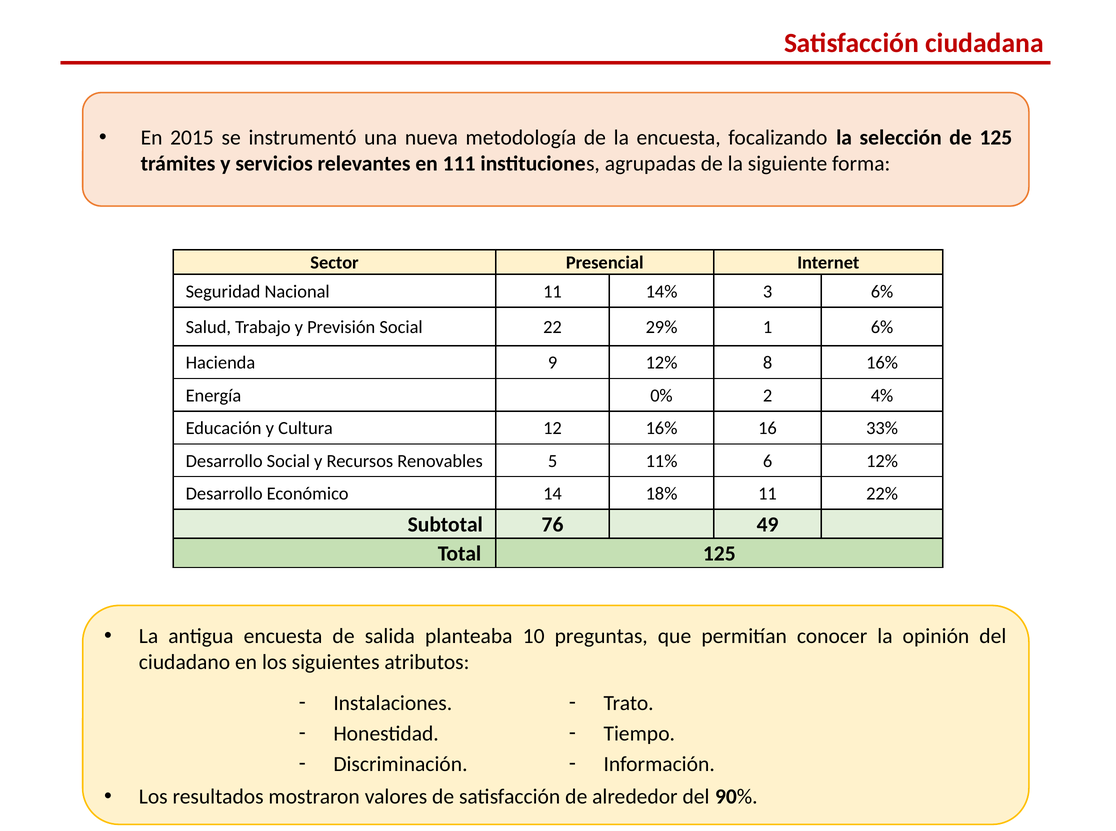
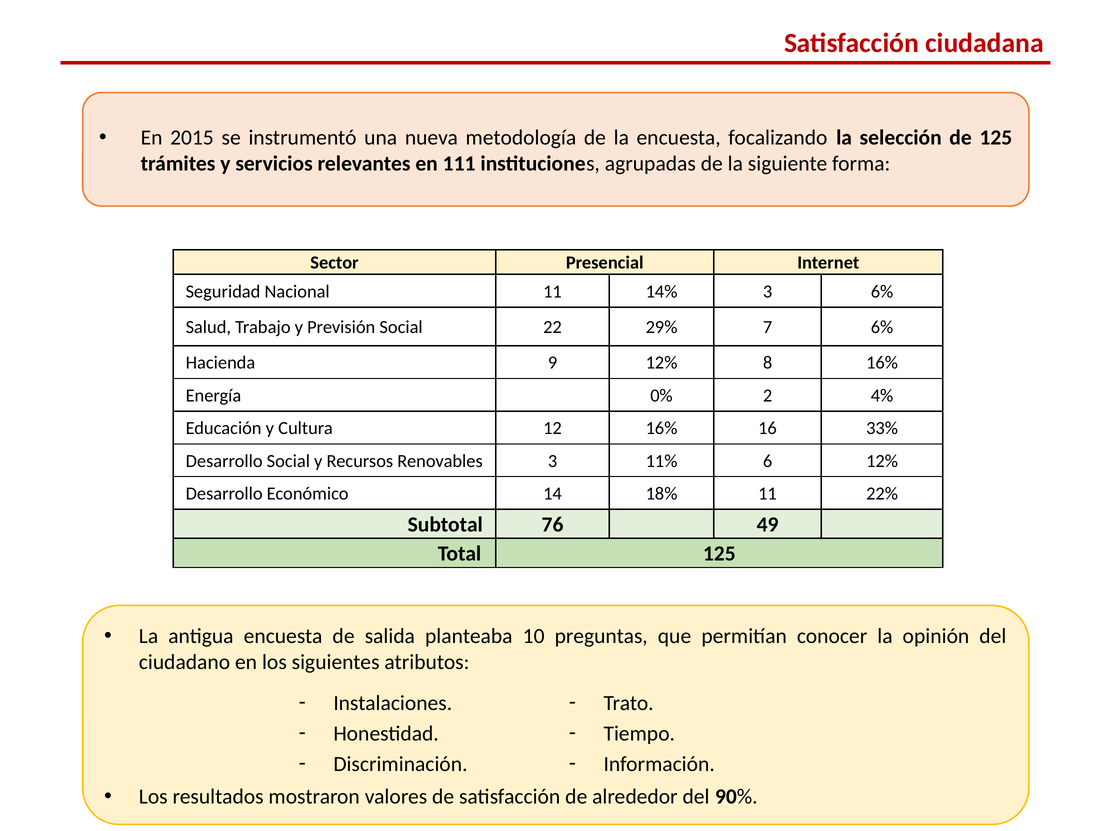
1: 1 -> 7
Renovables 5: 5 -> 3
